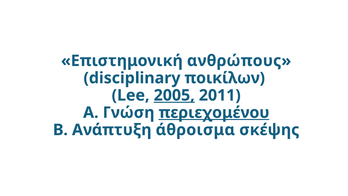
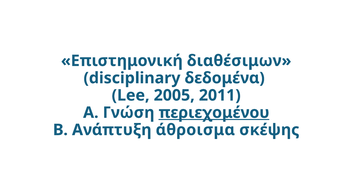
ανθρώπους: ανθρώπους -> διαθέσιμων
ποικίλων: ποικίλων -> δεδομένα
2005 underline: present -> none
